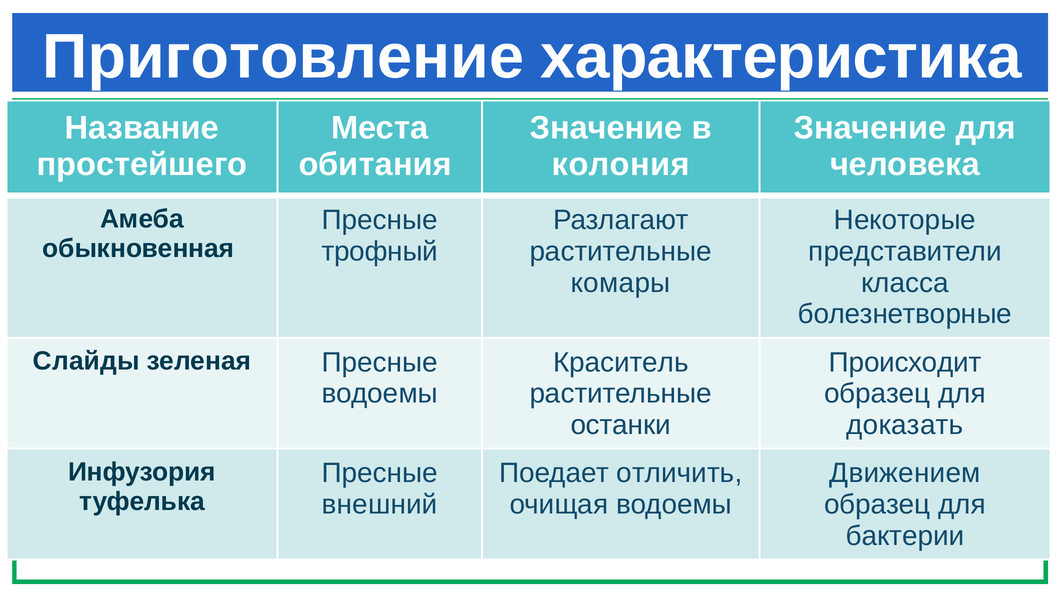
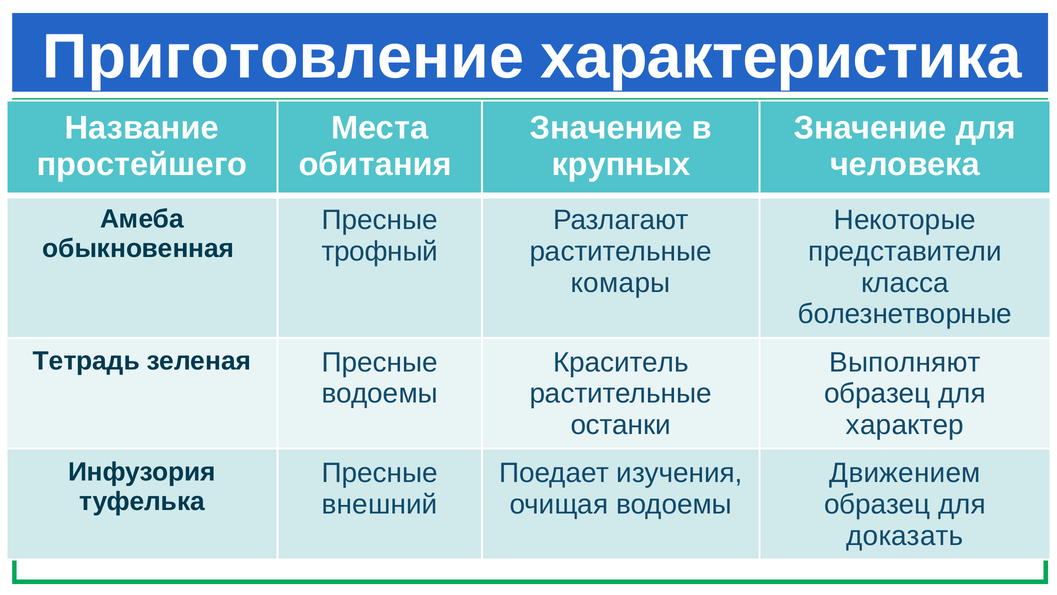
колония: колония -> крупных
Слайды: Слайды -> Тетрадь
Происходит: Происходит -> Выполняют
доказать: доказать -> характер
отличить: отличить -> изучения
бактерии: бактерии -> доказать
